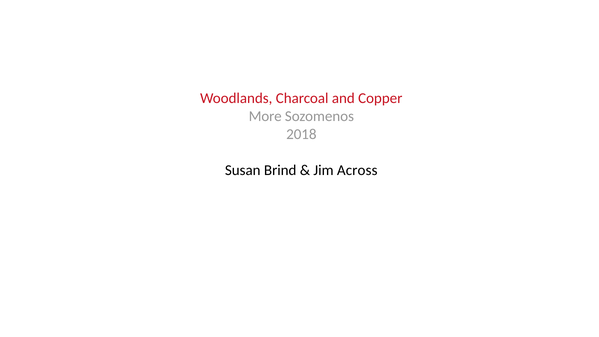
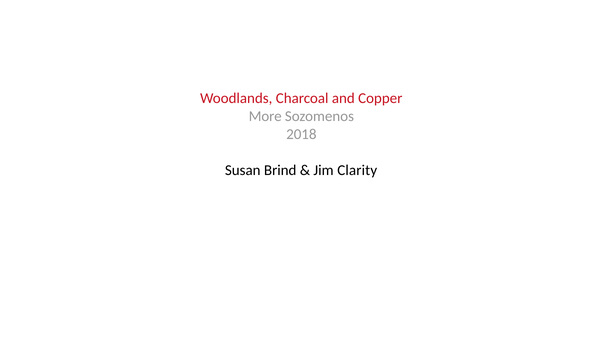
Across: Across -> Clarity
